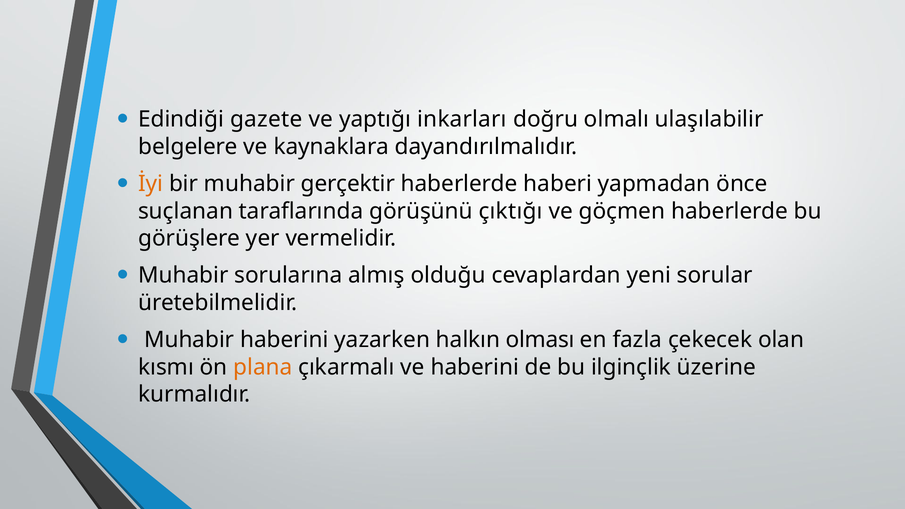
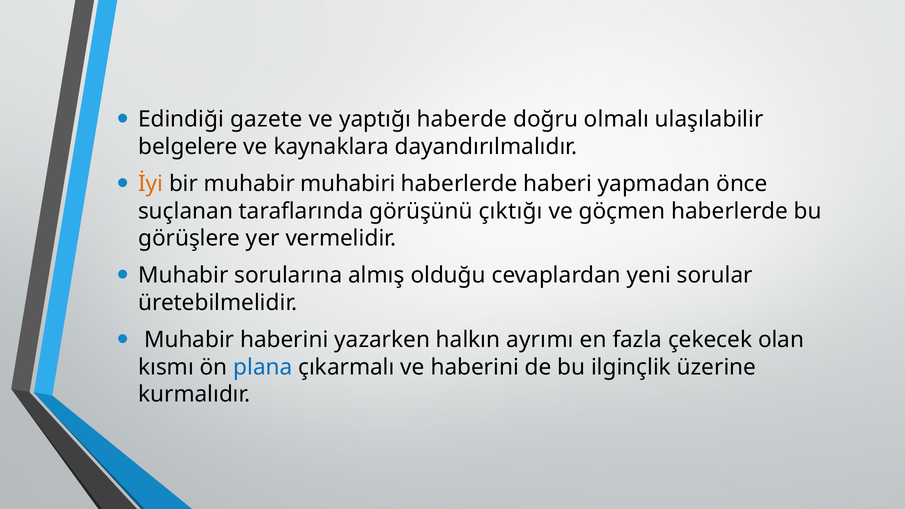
inkarları: inkarları -> haberde
gerçektir: gerçektir -> muhabiri
olması: olması -> ayrımı
plana colour: orange -> blue
